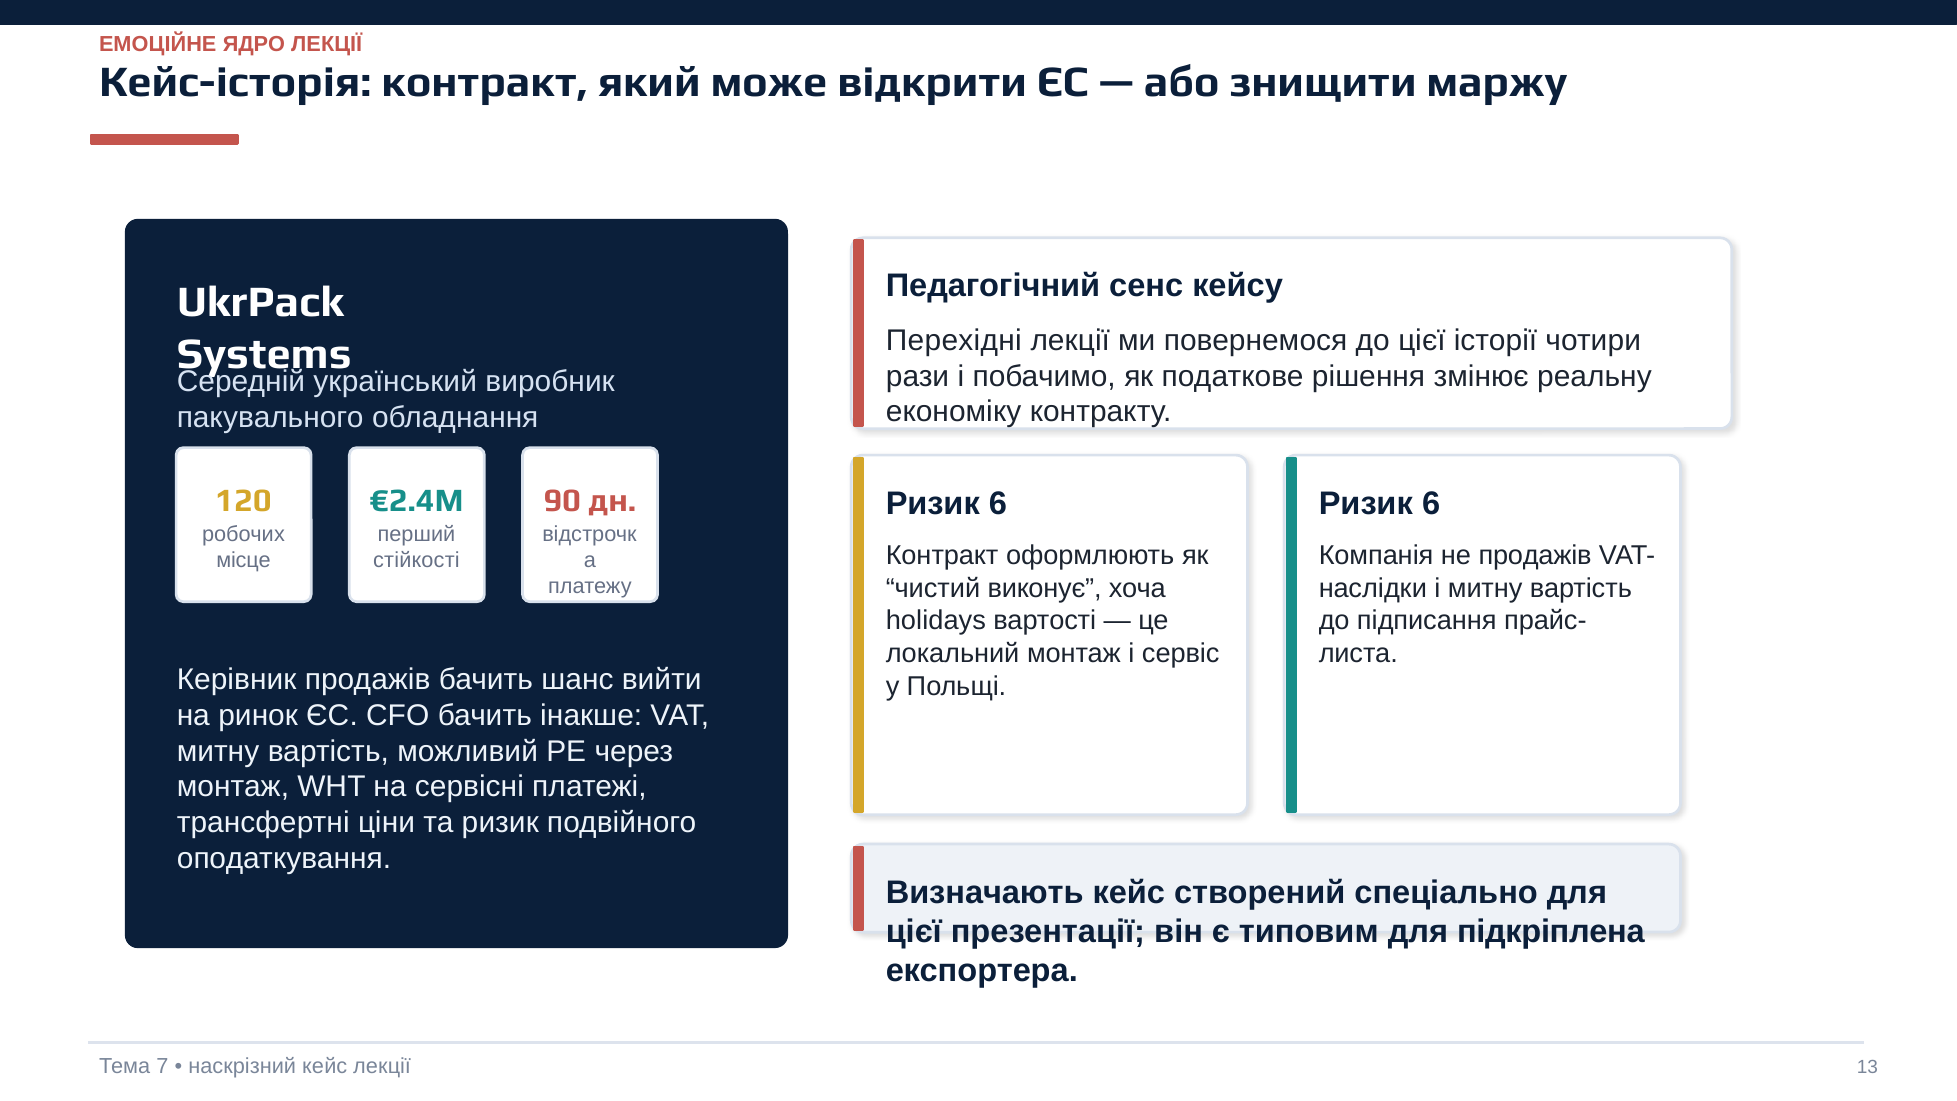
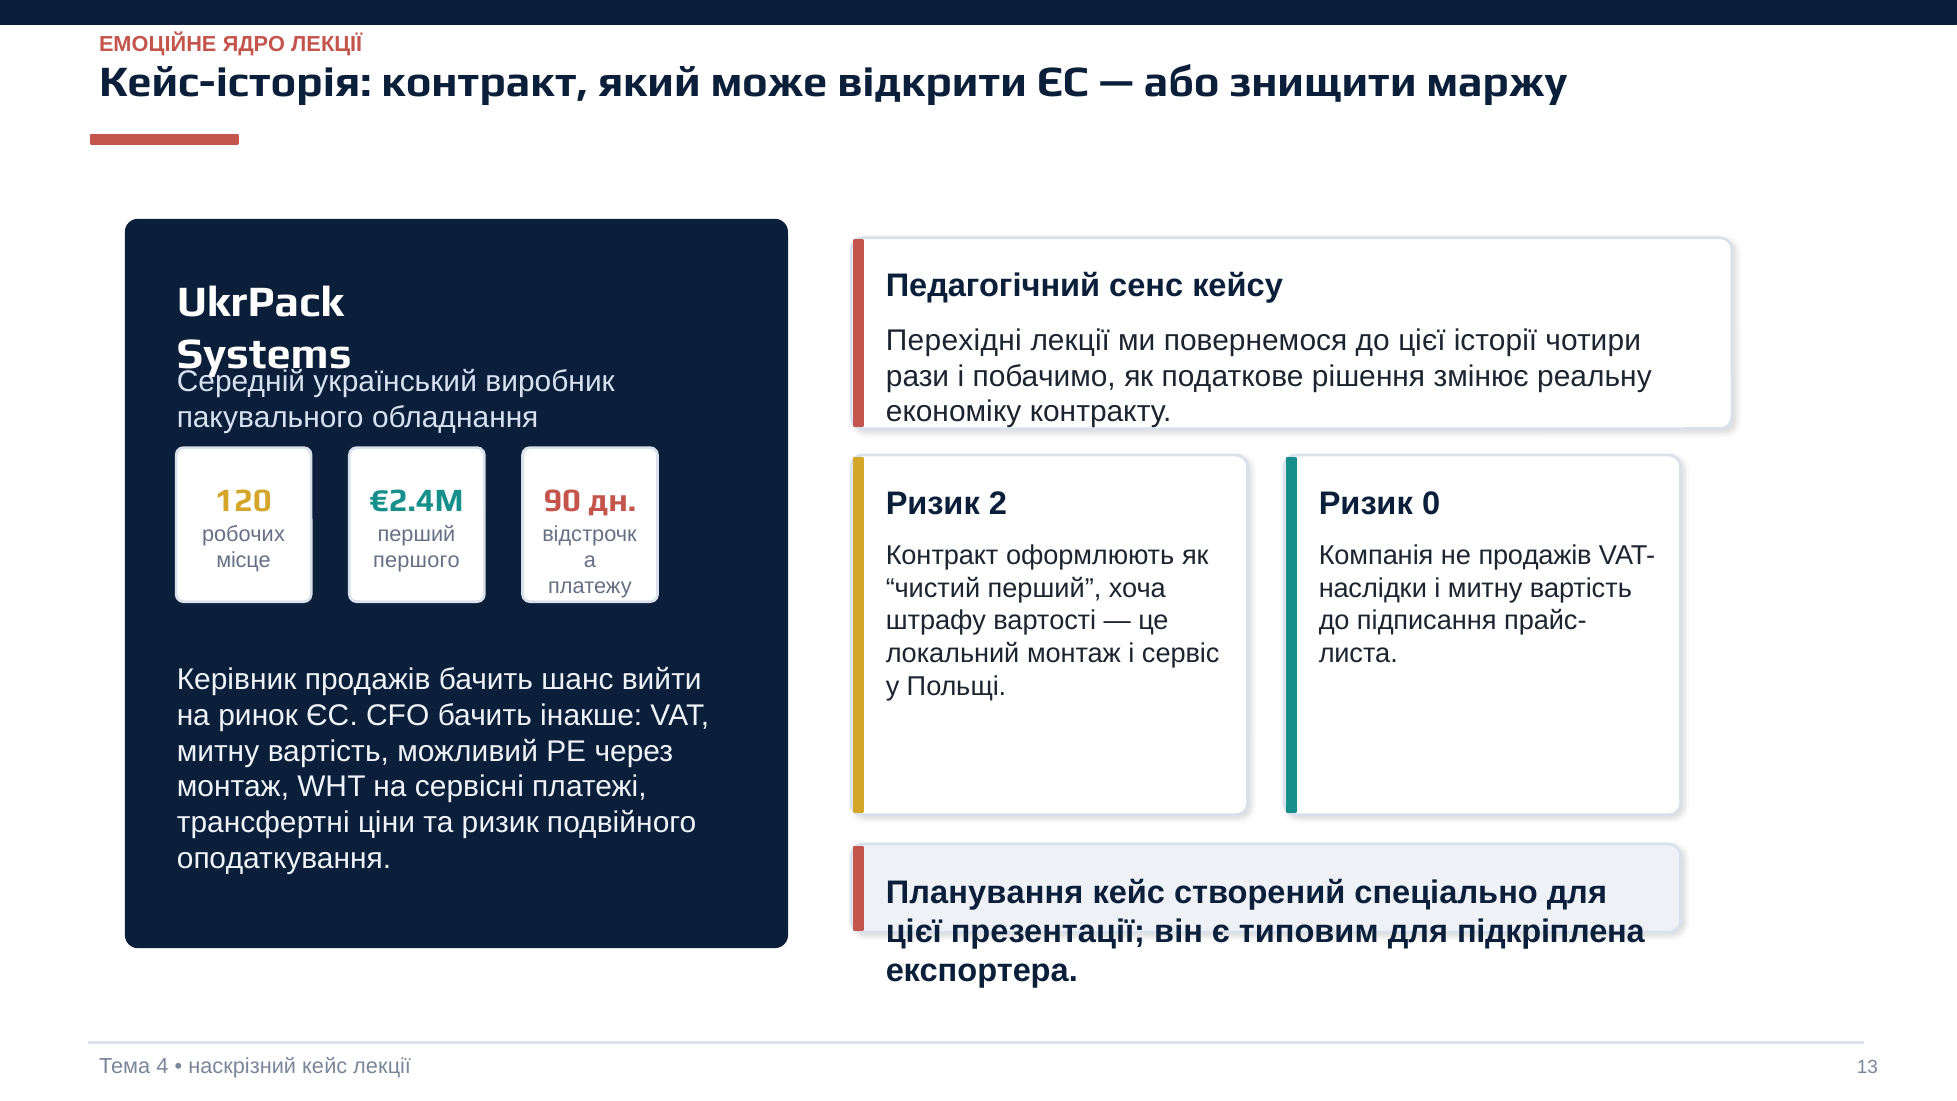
6 at (998, 503): 6 -> 2
6 at (1431, 503): 6 -> 0
стійкості: стійкості -> першого
чистий виконує: виконує -> перший
holidays: holidays -> штрафу
Визначають: Визначають -> Планування
7: 7 -> 4
